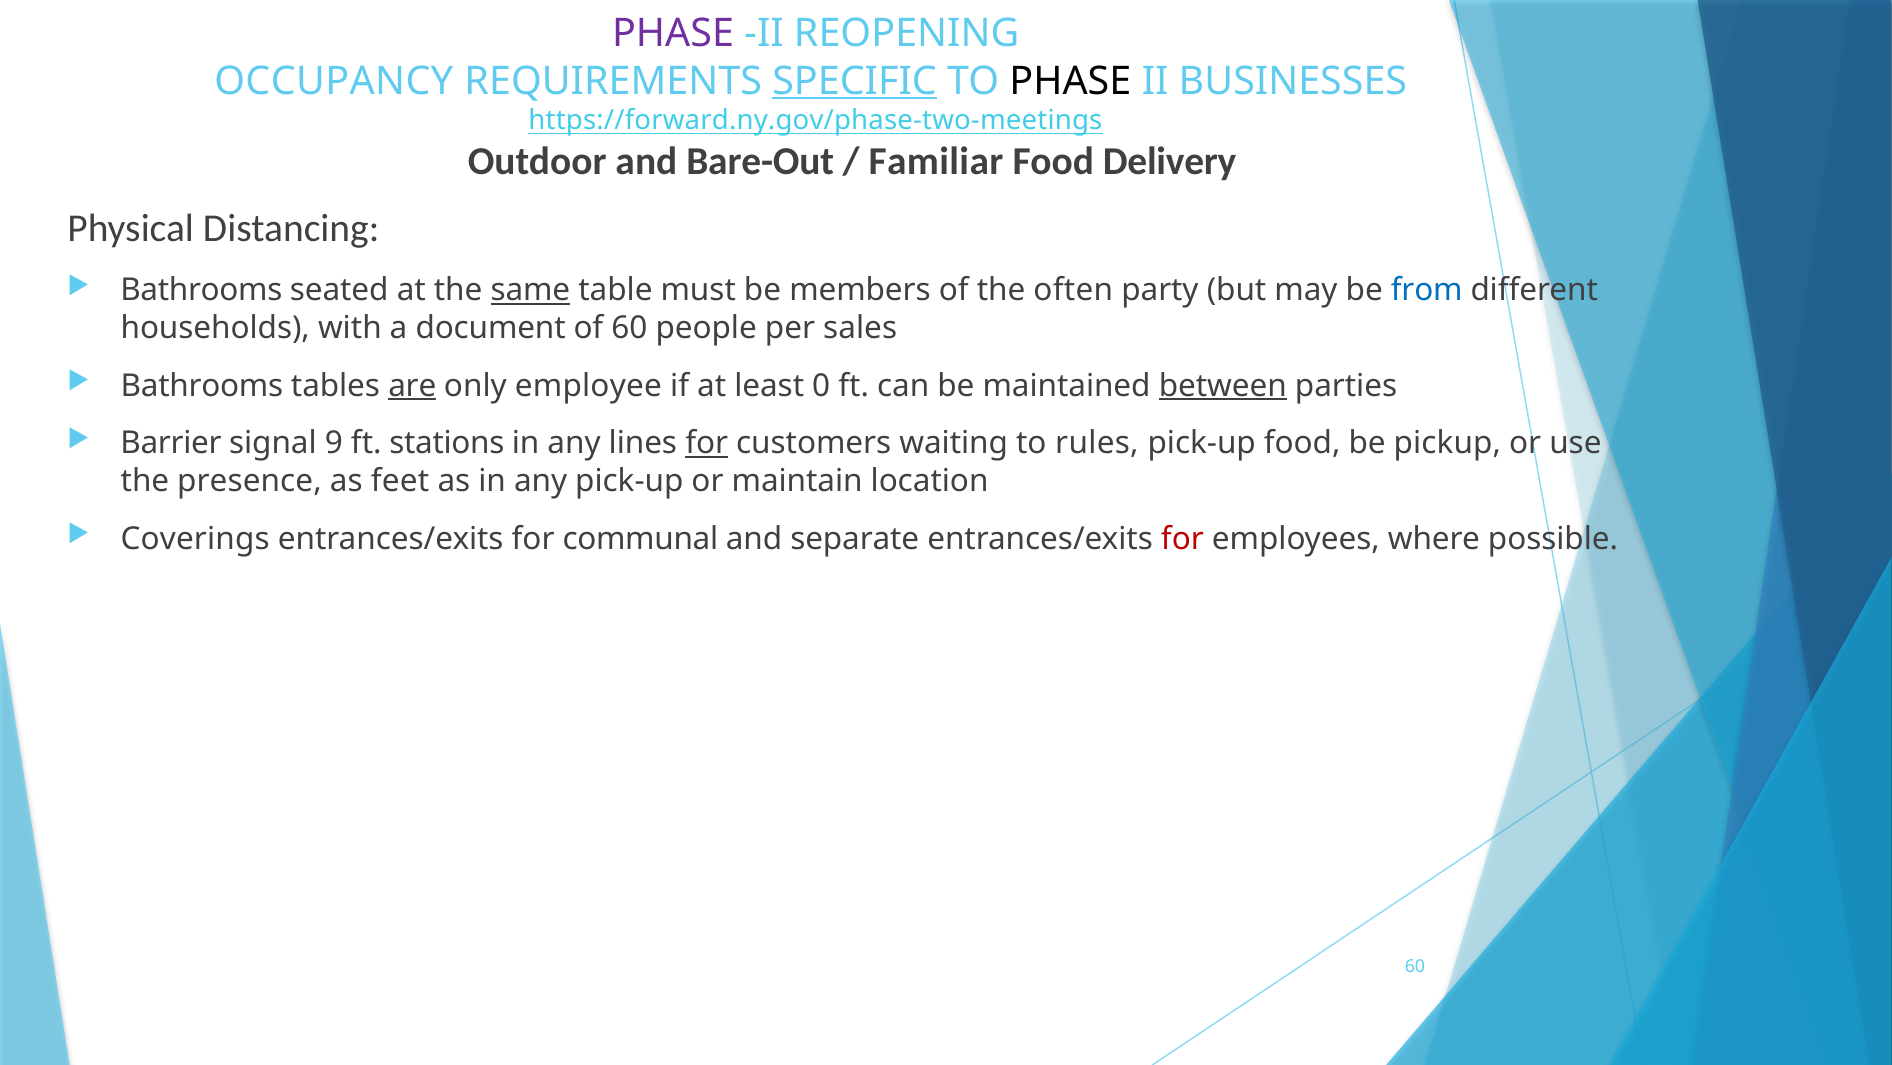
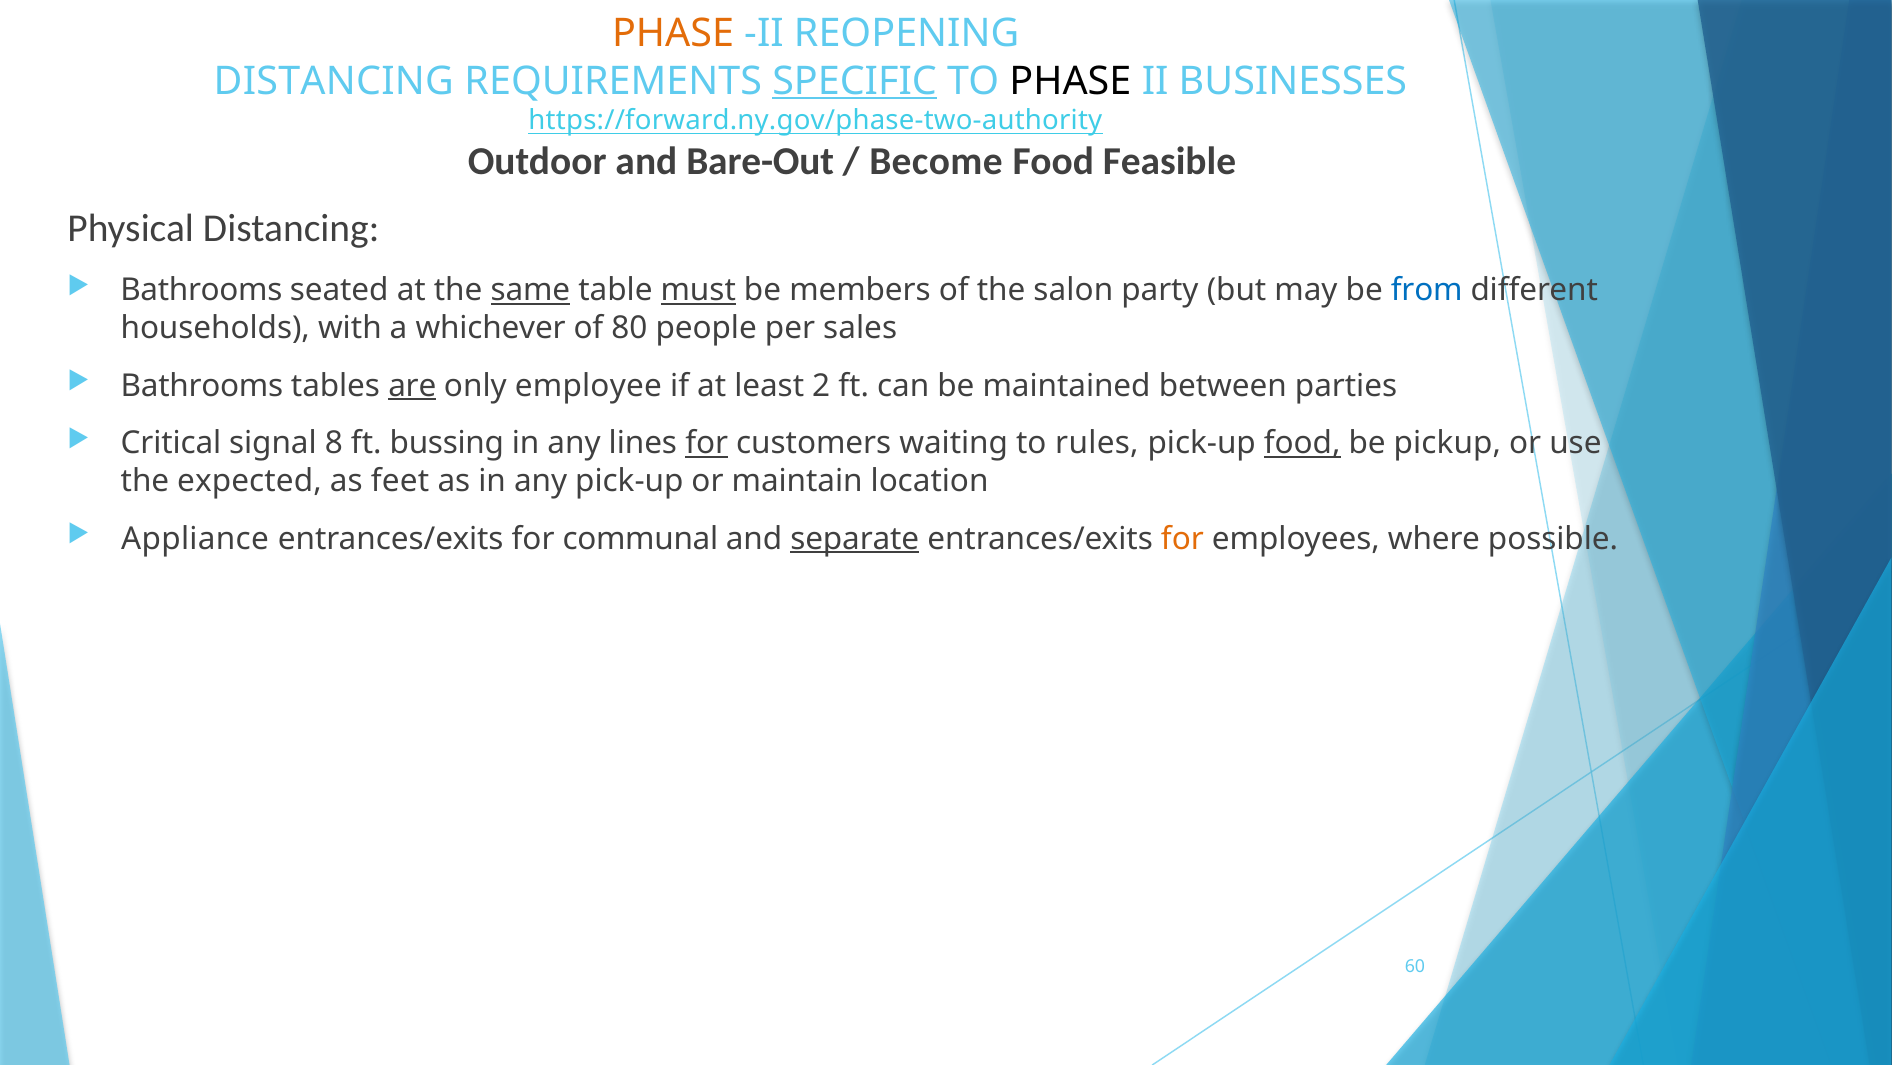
PHASE at (673, 34) colour: purple -> orange
OCCUPANCY at (334, 81): OCCUPANCY -> DISTANCING
https://forward.ny.gov/phase-two-meetings: https://forward.ny.gov/phase-two-meetings -> https://forward.ny.gov/phase-two-authority
Familiar: Familiar -> Become
Delivery: Delivery -> Feasible
must underline: none -> present
often: often -> salon
document: document -> whichever
of 60: 60 -> 80
0: 0 -> 2
between underline: present -> none
Barrier: Barrier -> Critical
9: 9 -> 8
stations: stations -> bussing
food at (1302, 443) underline: none -> present
presence: presence -> expected
Coverings: Coverings -> Appliance
separate underline: none -> present
for at (1182, 538) colour: red -> orange
